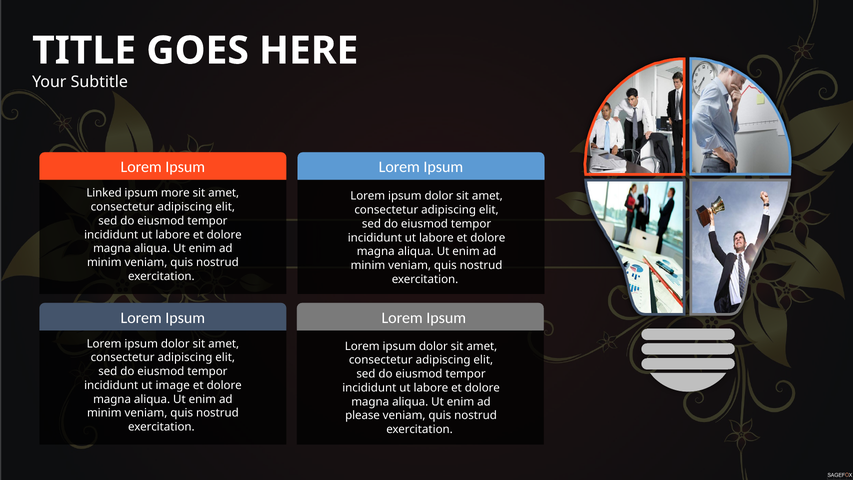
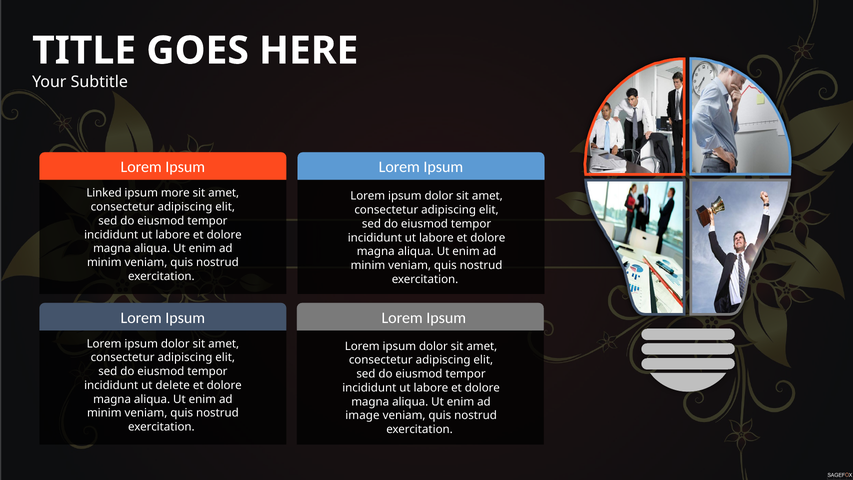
image: image -> delete
please: please -> image
